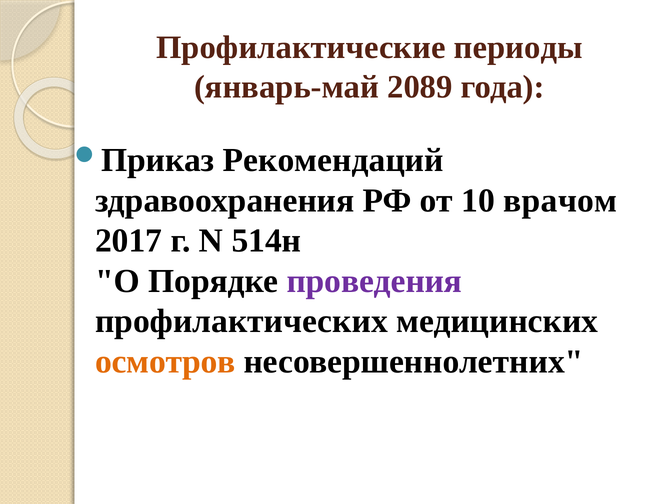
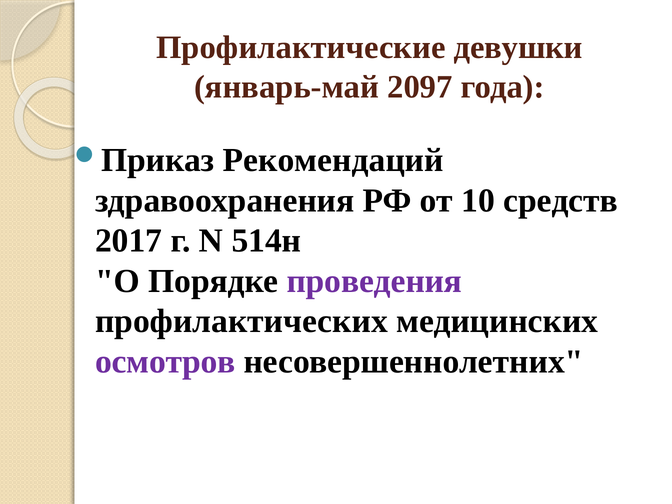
периоды: периоды -> девушки
2089: 2089 -> 2097
врачом: врачом -> средств
осмотров colour: orange -> purple
